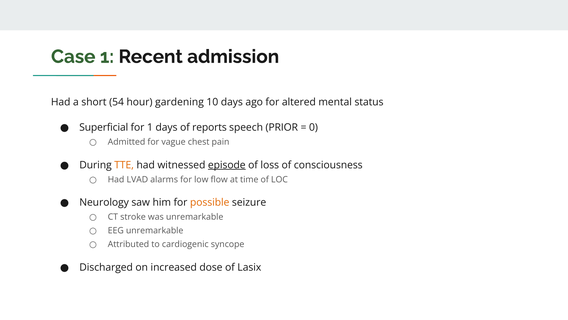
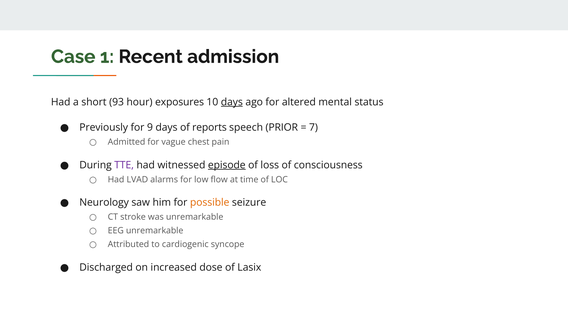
54: 54 -> 93
gardening: gardening -> exposures
days at (232, 102) underline: none -> present
Superficial: Superficial -> Previously
for 1: 1 -> 9
0: 0 -> 7
TTE colour: orange -> purple
